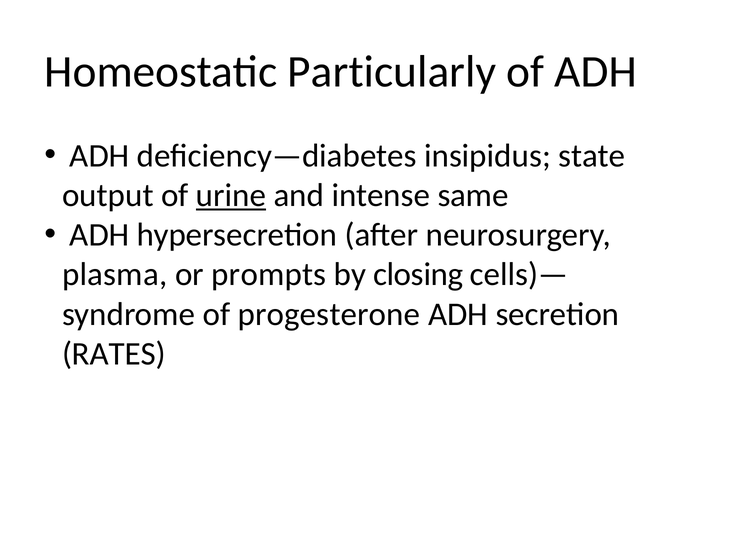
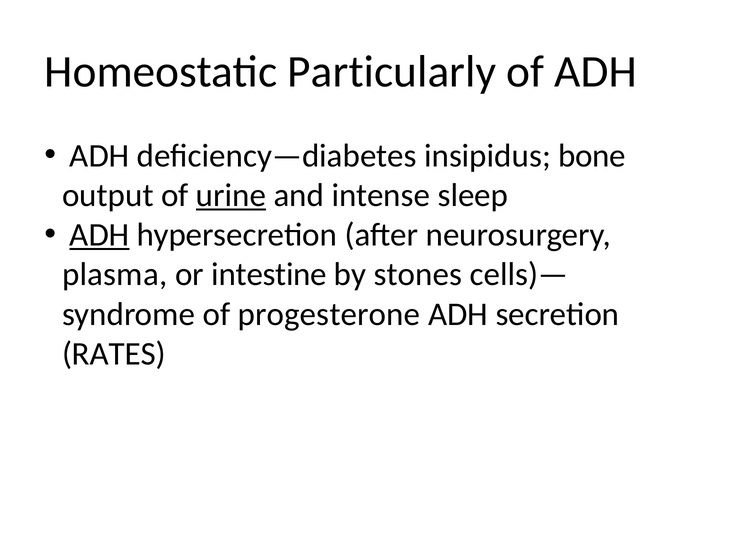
state: state -> bone
same: same -> sleep
ADH at (99, 235) underline: none -> present
prompts: prompts -> intestine
closing: closing -> stones
